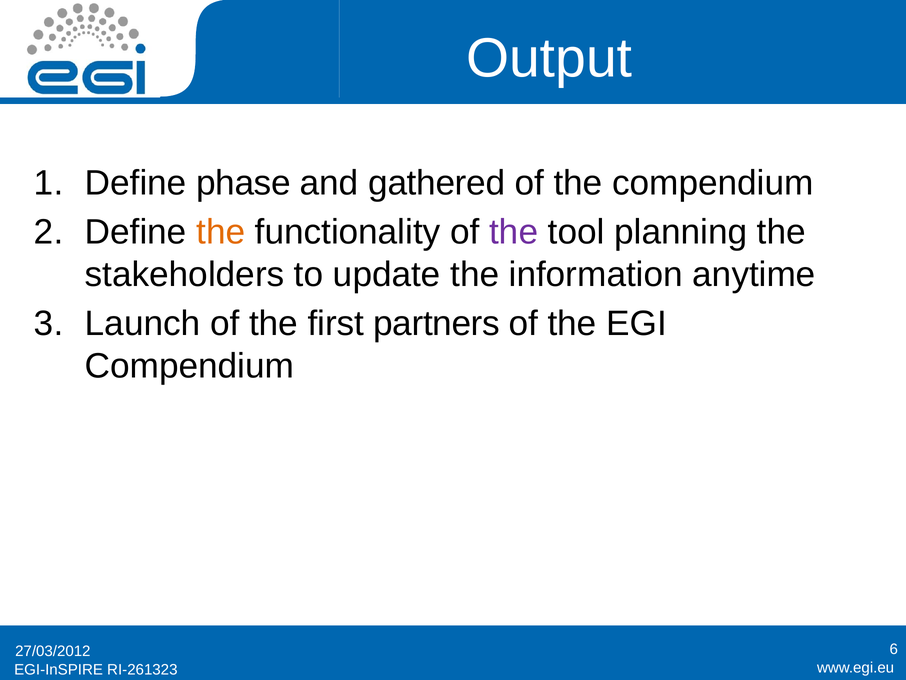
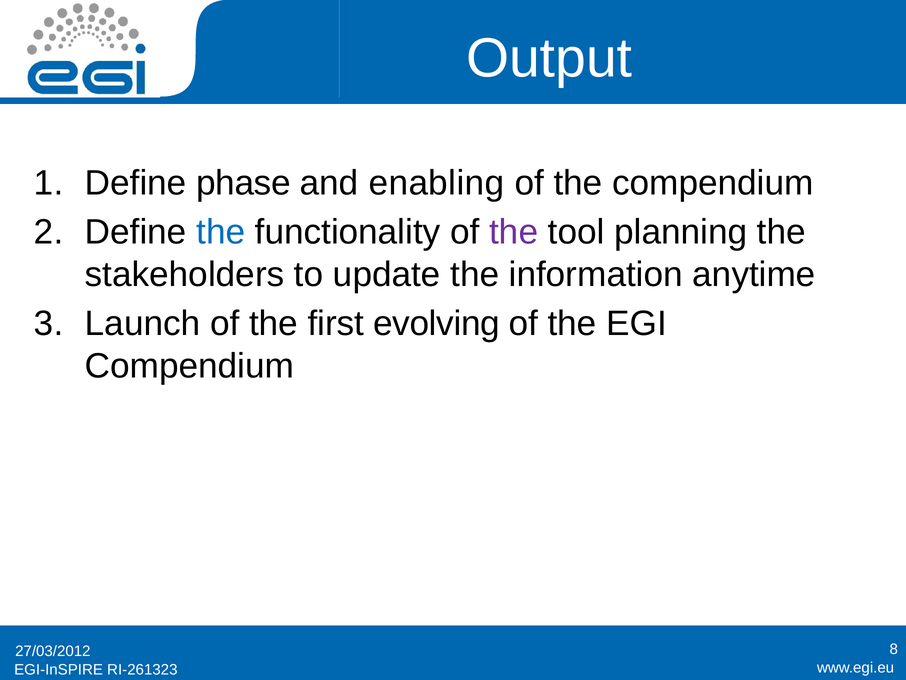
gathered: gathered -> enabling
the at (221, 232) colour: orange -> blue
partners: partners -> evolving
6: 6 -> 8
